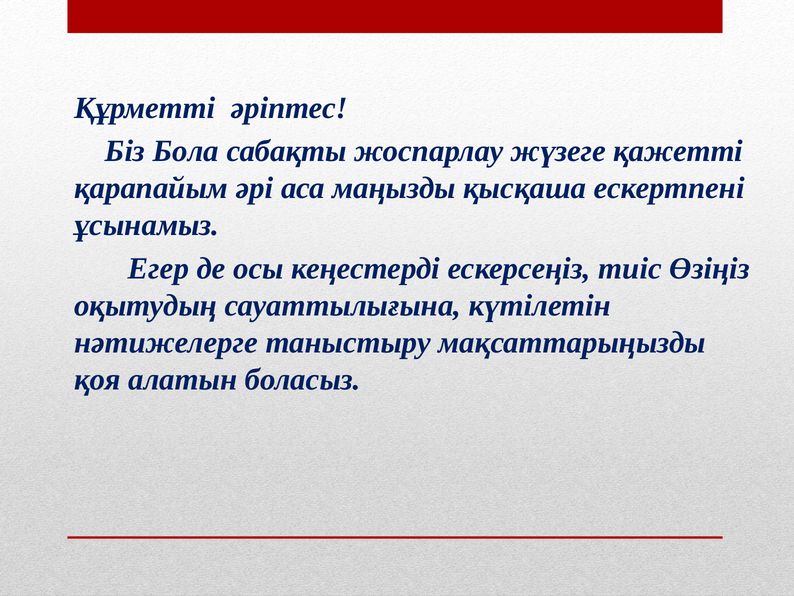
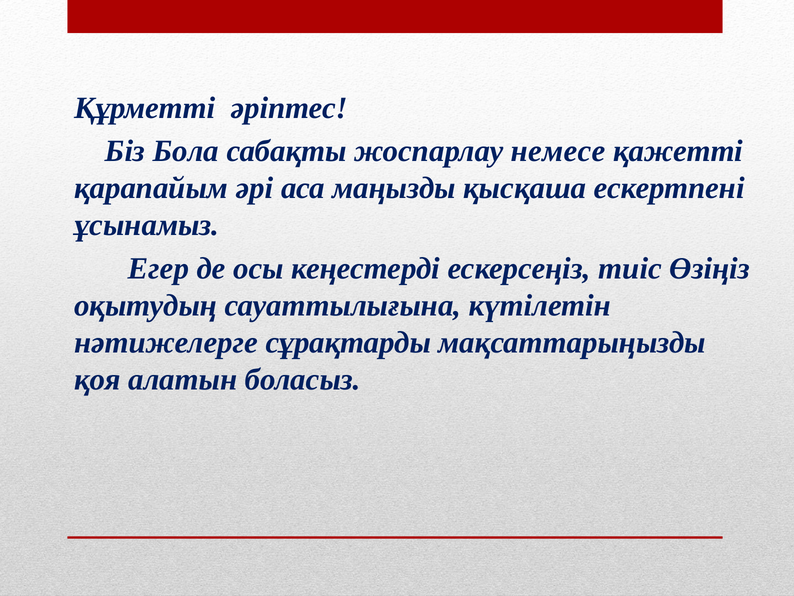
жүзеге: жүзеге -> немесе
таныстыру: таныстыру -> сұрақтарды
